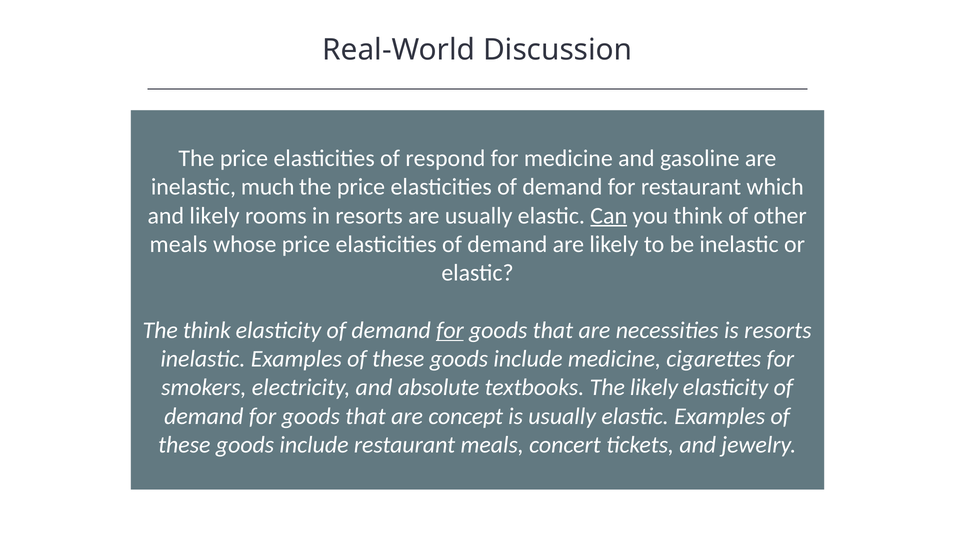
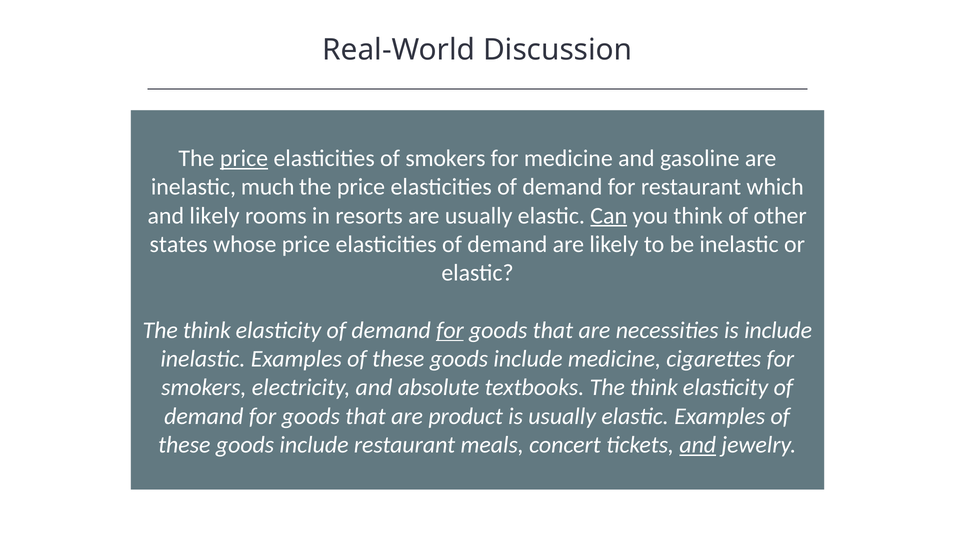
price at (244, 158) underline: none -> present
of respond: respond -> smokers
meals at (179, 244): meals -> states
is resorts: resorts -> include
textbooks The likely: likely -> think
concept: concept -> product
and at (698, 445) underline: none -> present
